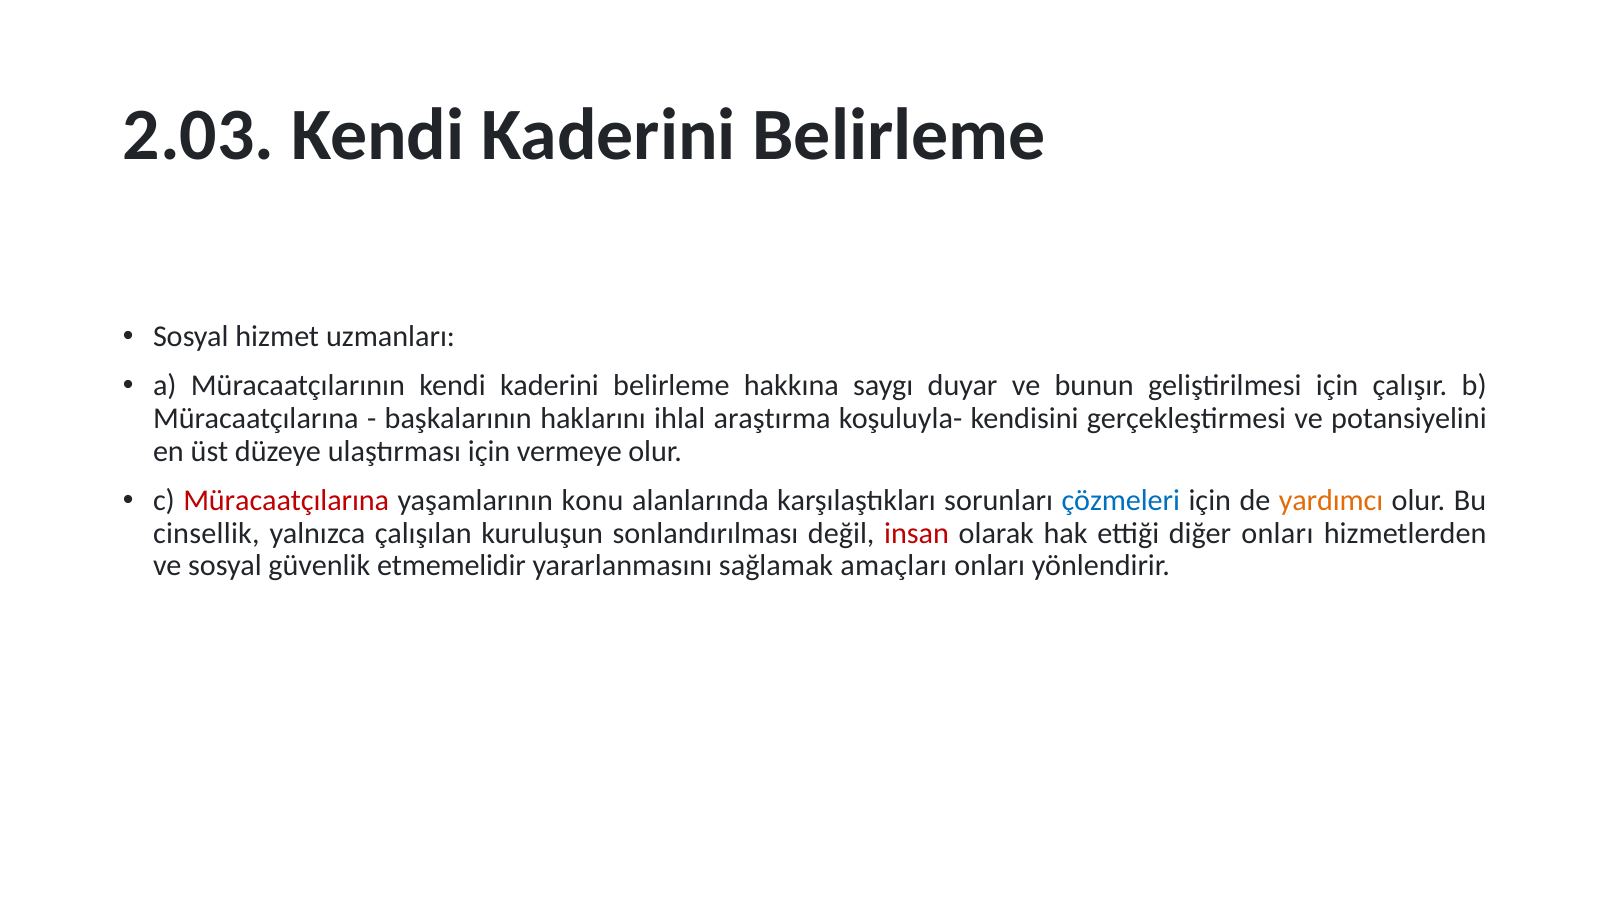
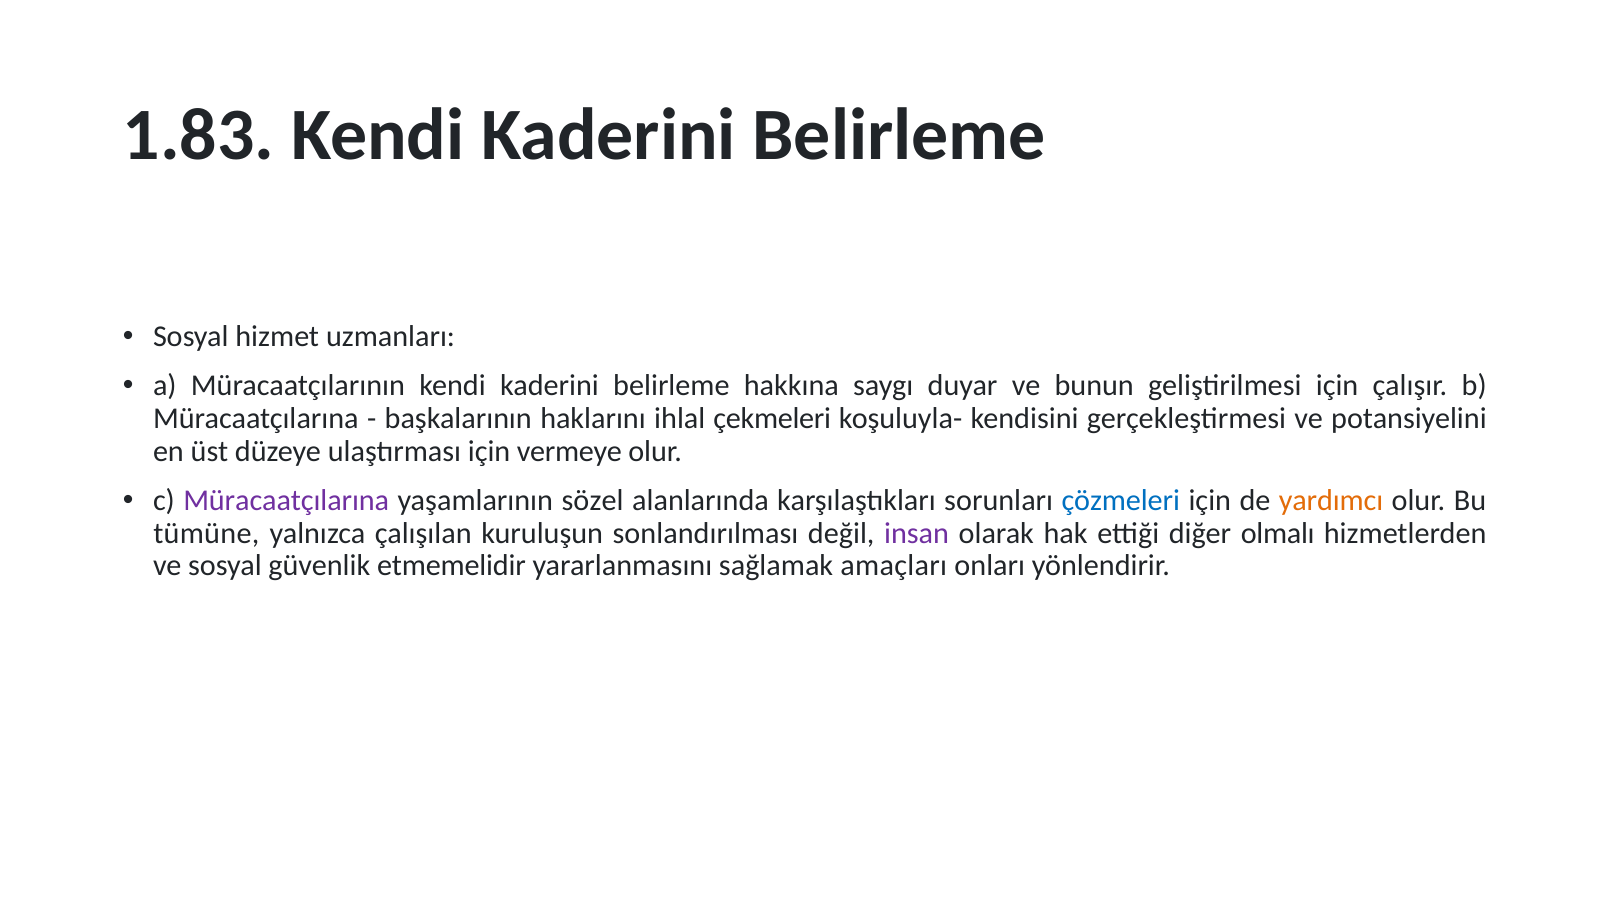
2.03: 2.03 -> 1.83
araştırma: araştırma -> çekmeleri
Müracaatçılarına at (286, 501) colour: red -> purple
konu: konu -> sözel
cinsellik: cinsellik -> tümüne
insan colour: red -> purple
diğer onları: onları -> olmalı
